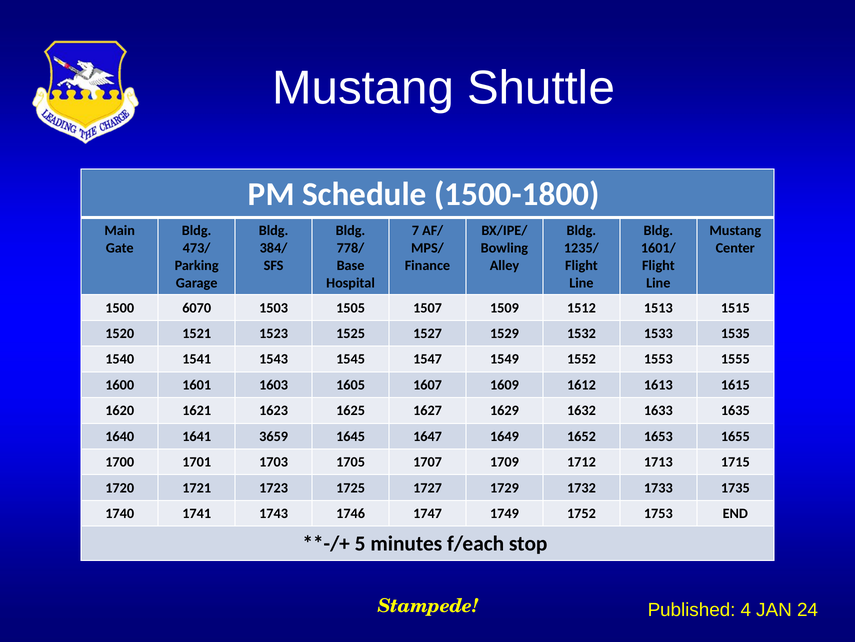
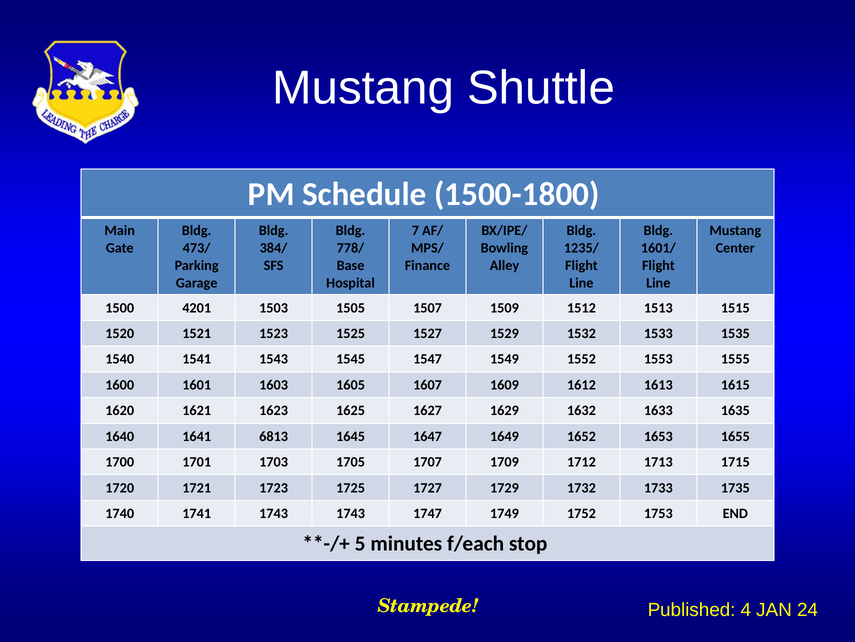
6070: 6070 -> 4201
3659: 3659 -> 6813
1743 1746: 1746 -> 1743
